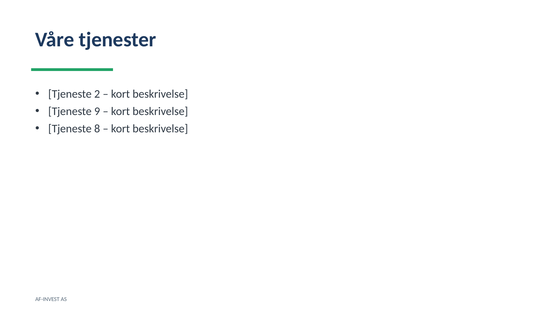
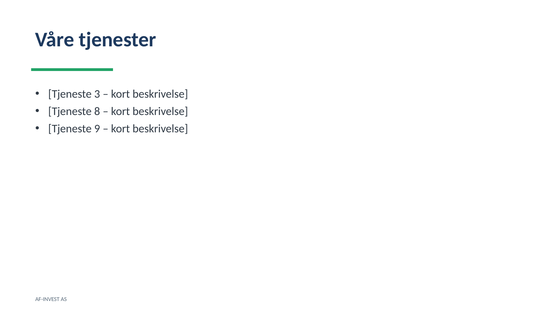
2: 2 -> 3
9: 9 -> 8
8: 8 -> 9
